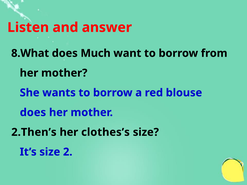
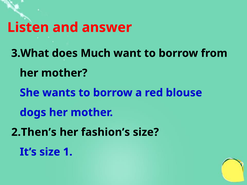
8.What: 8.What -> 3.What
does at (33, 113): does -> dogs
clothes’s: clothes’s -> fashion’s
2: 2 -> 1
